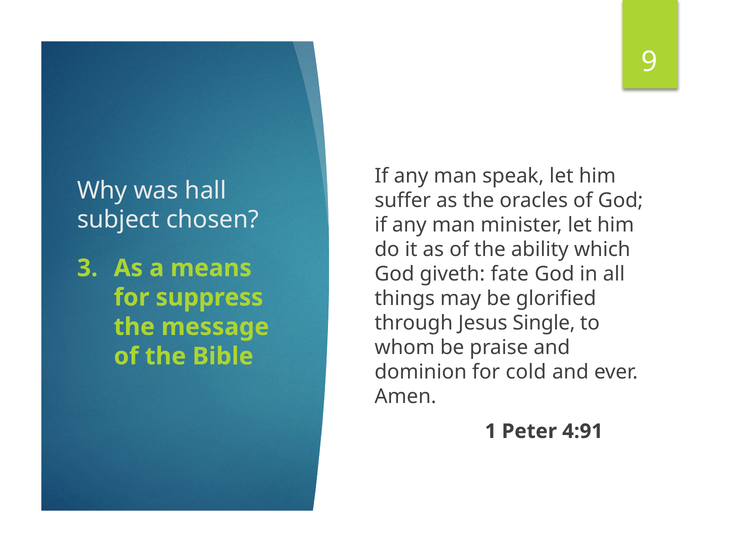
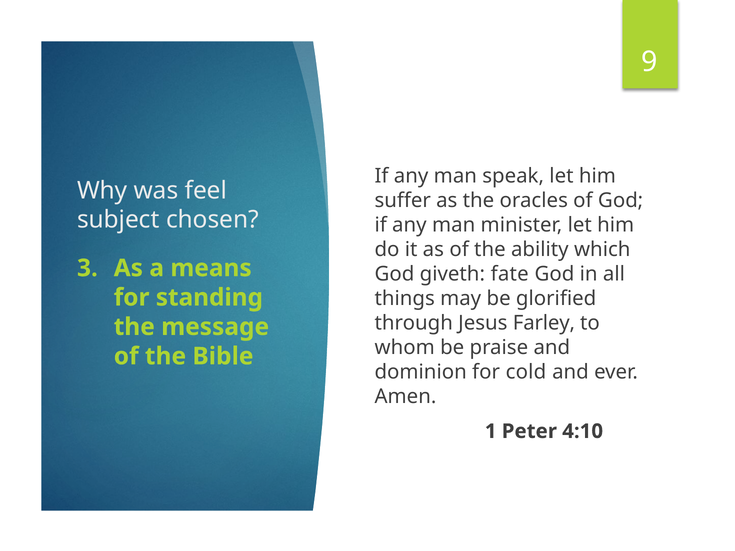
hall: hall -> feel
suppress: suppress -> standing
Single: Single -> Farley
4:91: 4:91 -> 4:10
